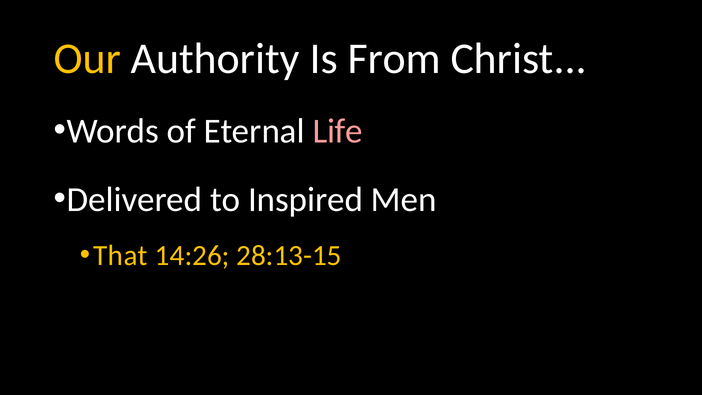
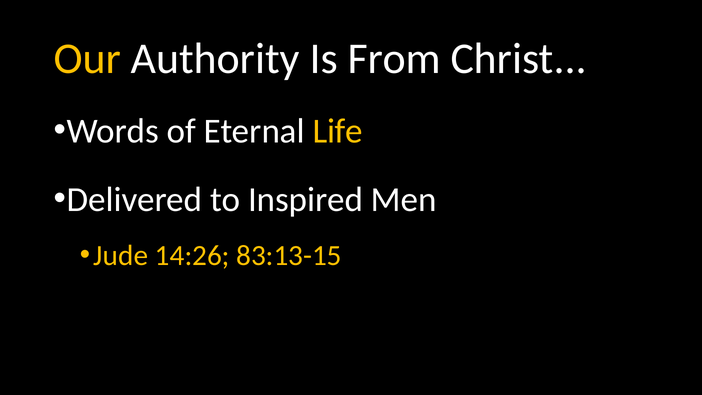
Life colour: pink -> yellow
That: That -> Jude
28:13-15: 28:13-15 -> 83:13-15
